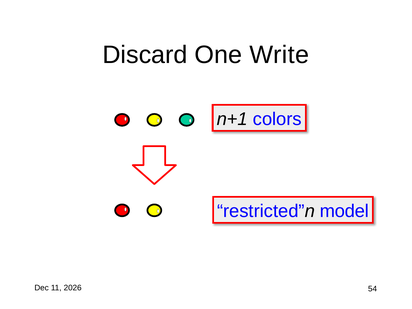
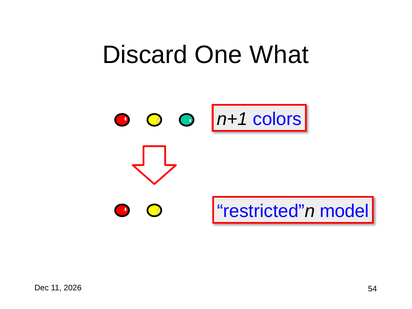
Write: Write -> What
